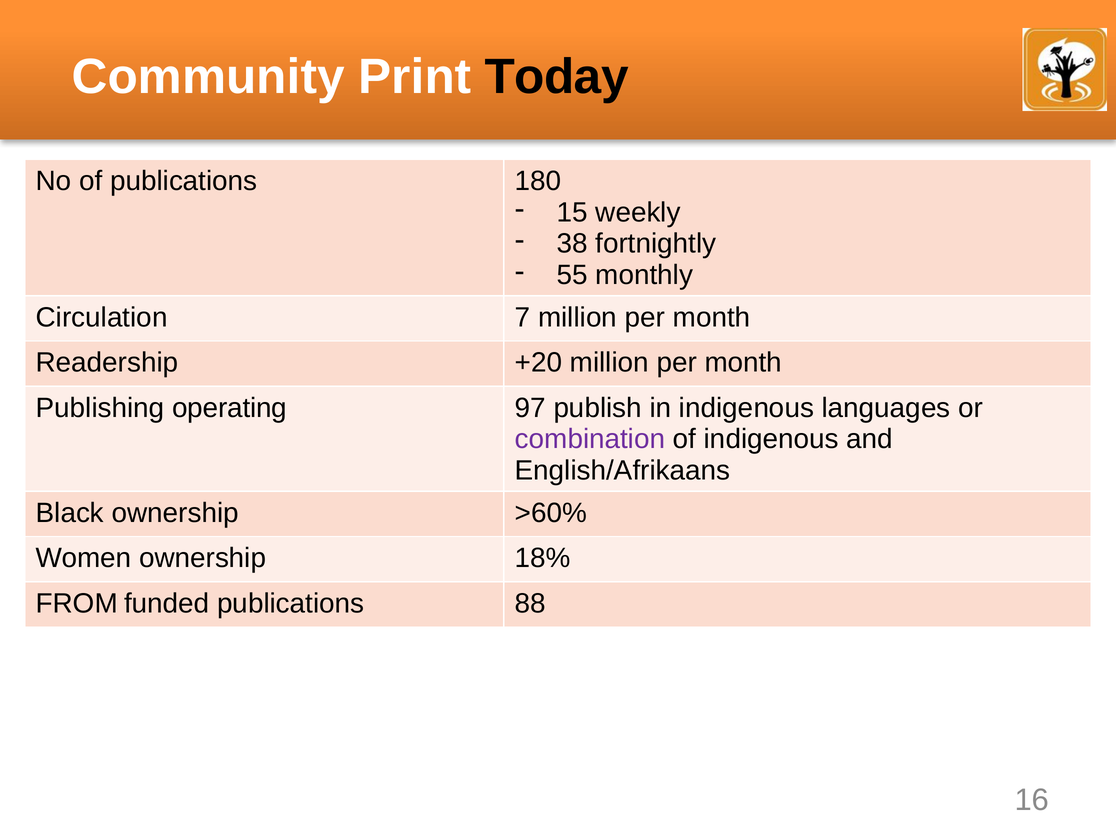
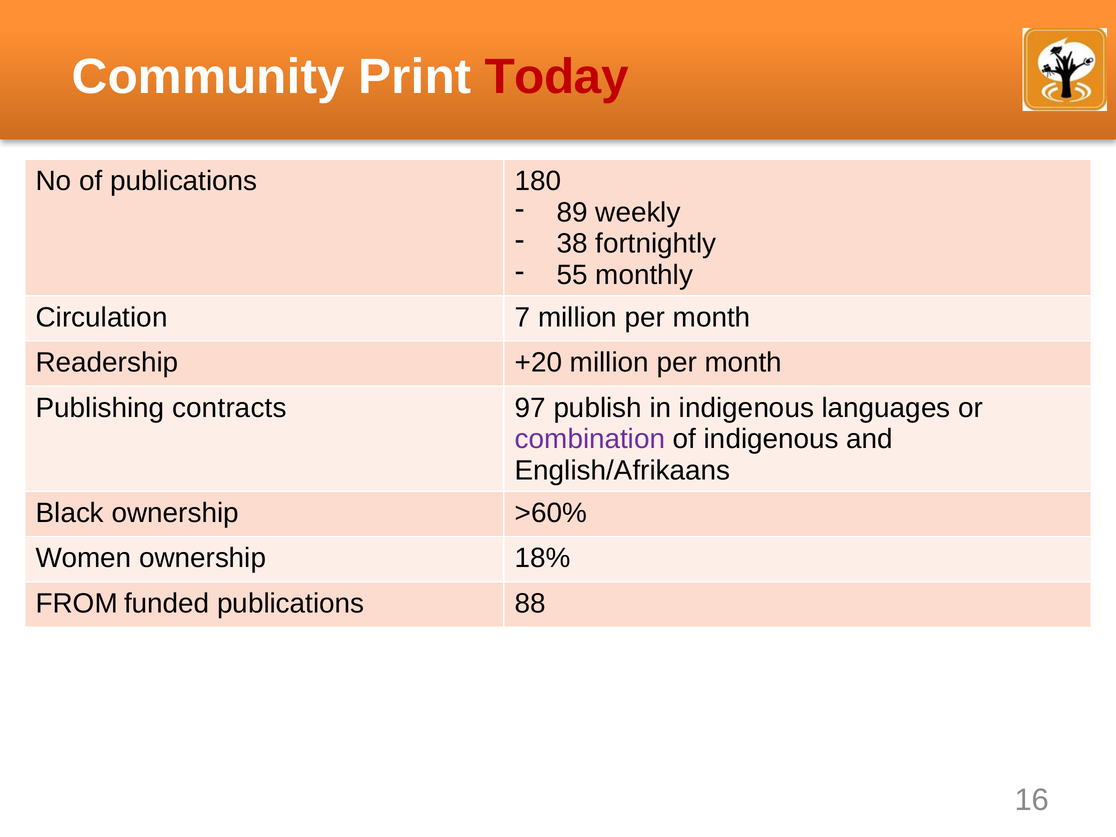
Today colour: black -> red
15: 15 -> 89
operating: operating -> contracts
